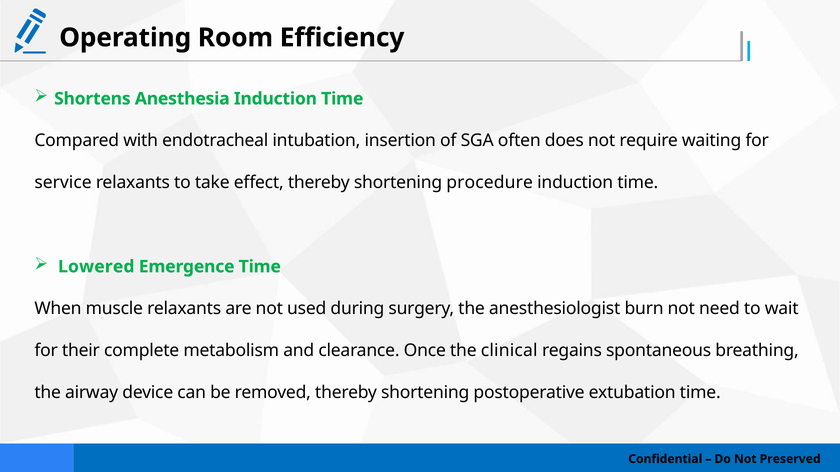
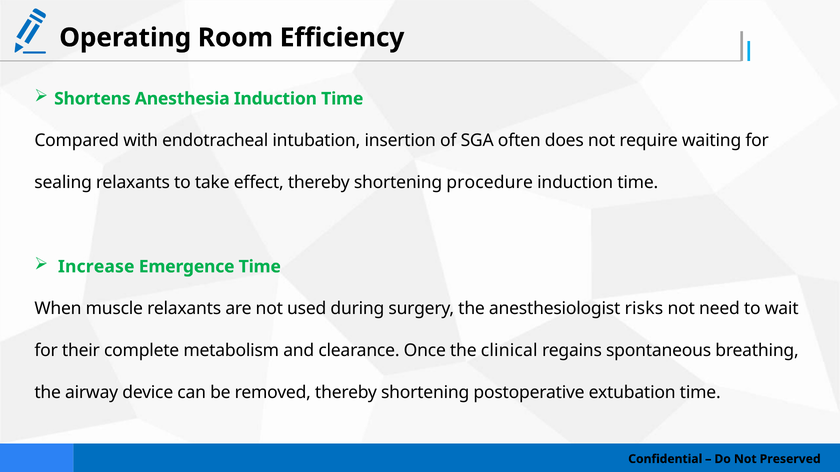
service: service -> sealing
Lowered: Lowered -> Increase
burn: burn -> risks
